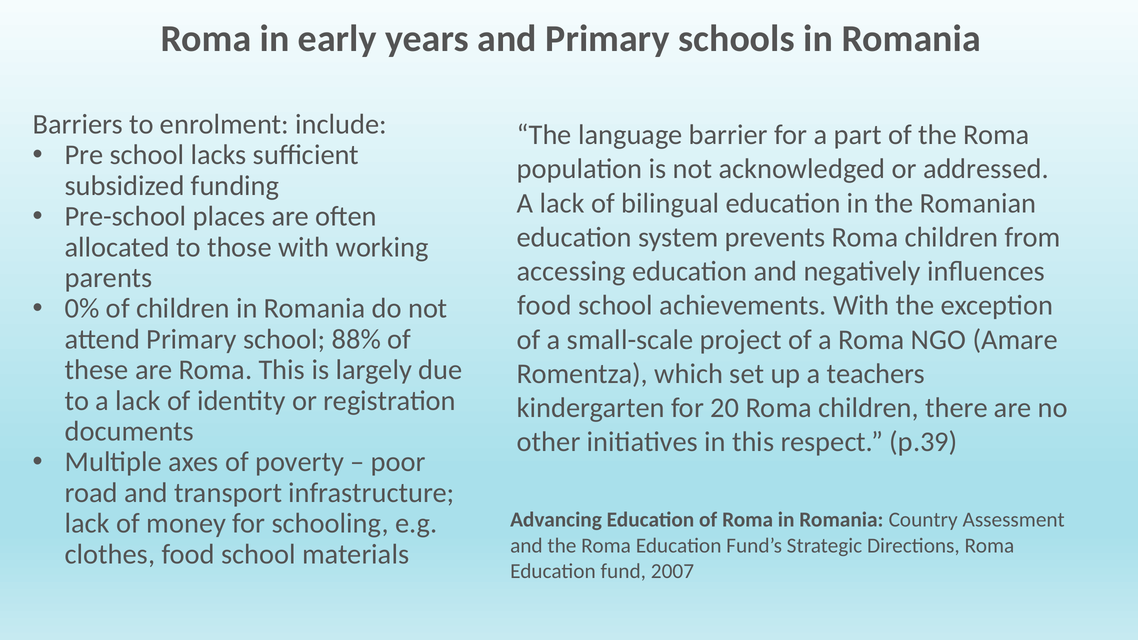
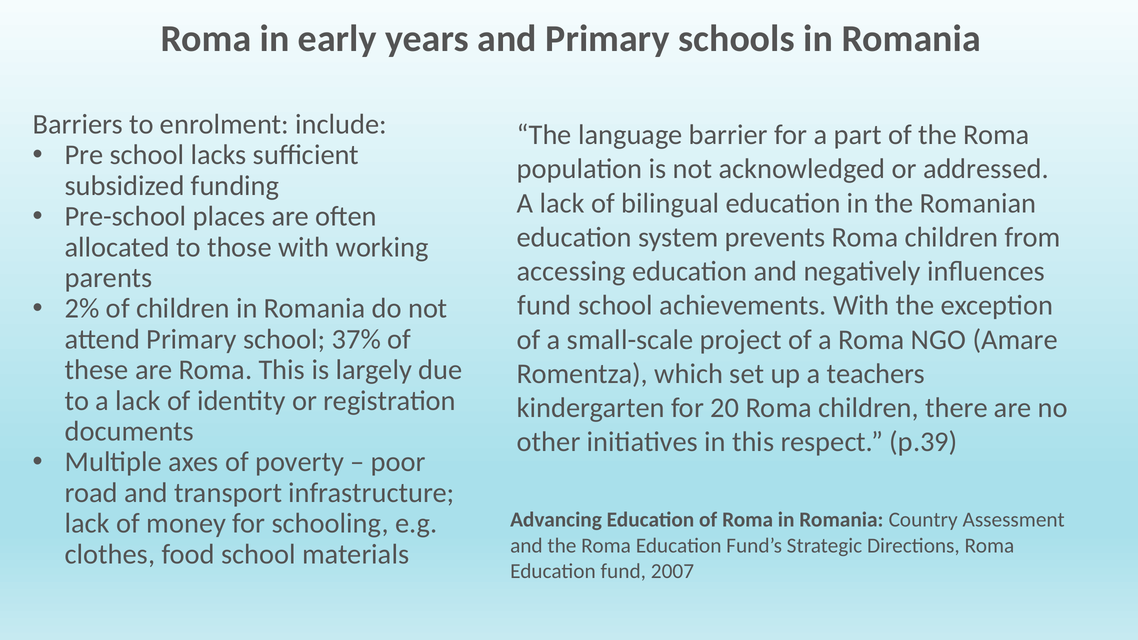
food at (544, 306): food -> fund
0%: 0% -> 2%
88%: 88% -> 37%
